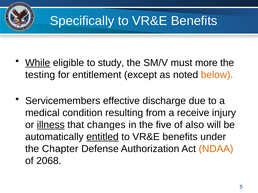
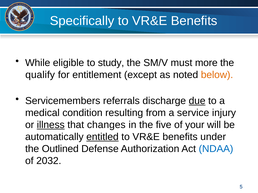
While underline: present -> none
testing: testing -> qualify
effective: effective -> referrals
due underline: none -> present
receive: receive -> service
also: also -> your
Chapter: Chapter -> Outlined
NDAA colour: orange -> blue
2068: 2068 -> 2032
